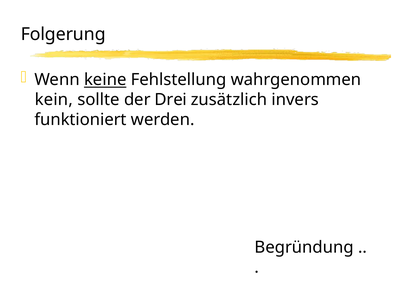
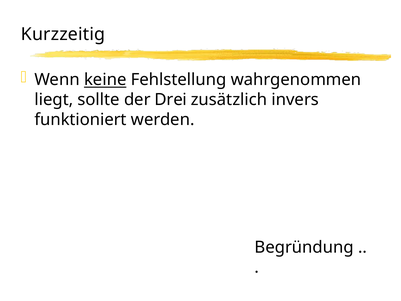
Folgerung: Folgerung -> Kurzzeitig
kein: kein -> liegt
